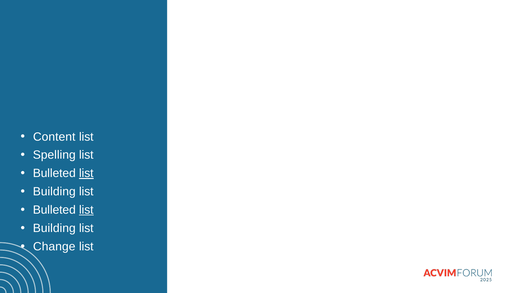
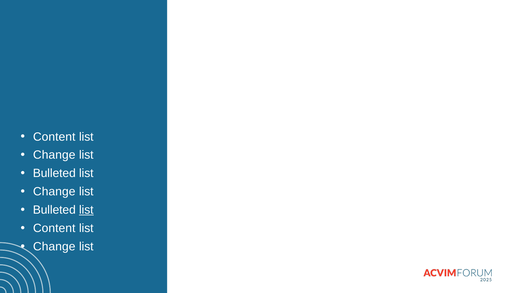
Spelling at (54, 155): Spelling -> Change
list at (86, 173) underline: present -> none
Building at (54, 191): Building -> Change
Building at (54, 228): Building -> Content
